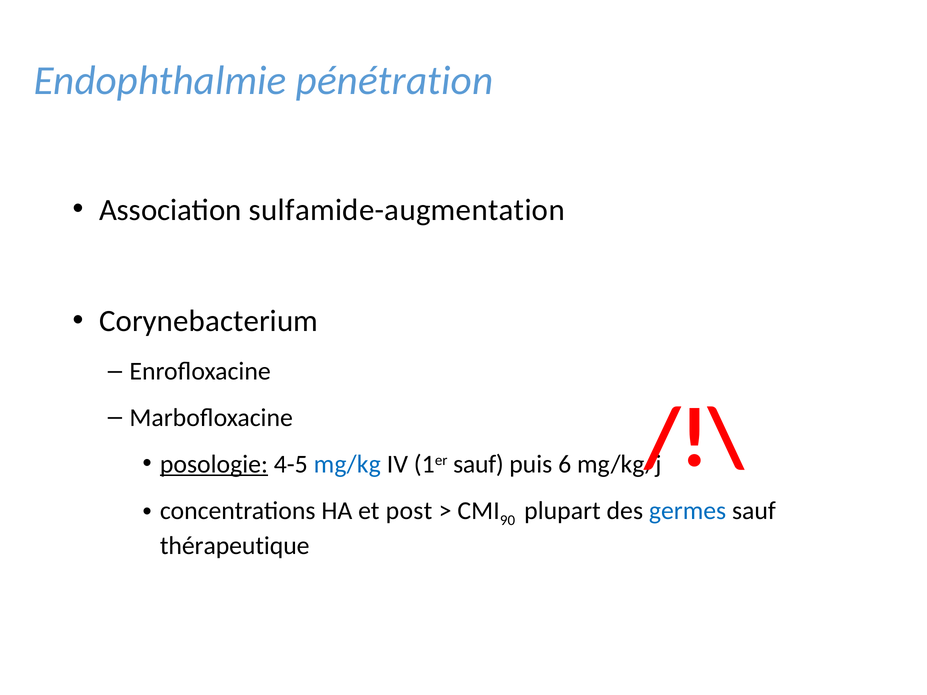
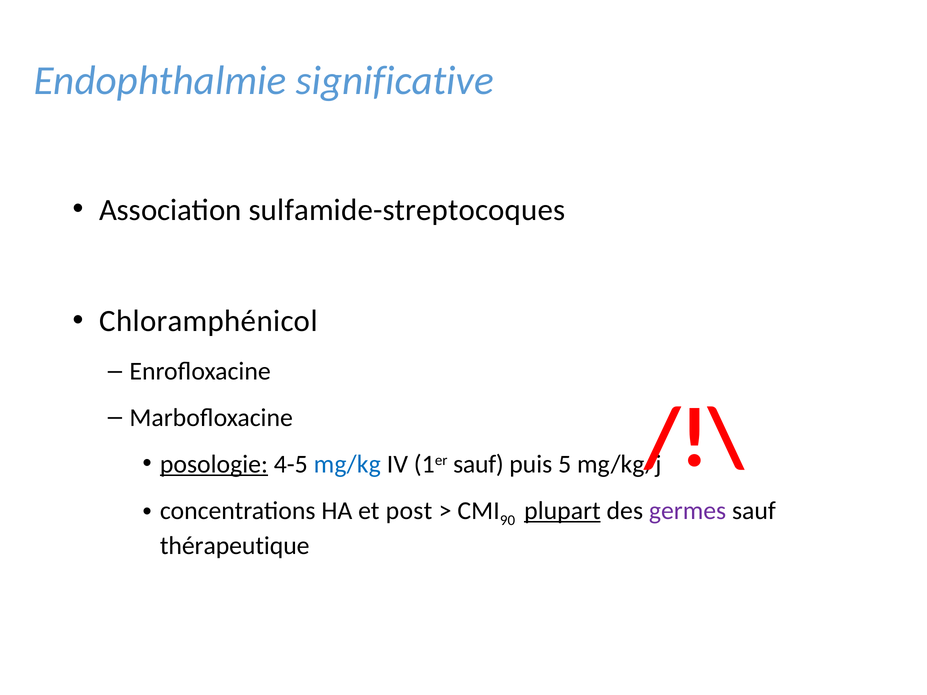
pénétration: pénétration -> significative
sulfamide-augmentation: sulfamide-augmentation -> sulfamide-streptocoques
Corynebacterium: Corynebacterium -> Chloramphénicol
6: 6 -> 5
plupart underline: none -> present
germes colour: blue -> purple
